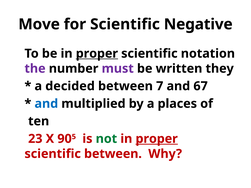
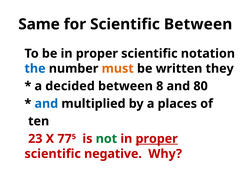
Move: Move -> Same
Scientific Negative: Negative -> Between
proper at (97, 54) underline: present -> none
the colour: purple -> blue
must colour: purple -> orange
7: 7 -> 8
67: 67 -> 80
90: 90 -> 77
scientific between: between -> negative
